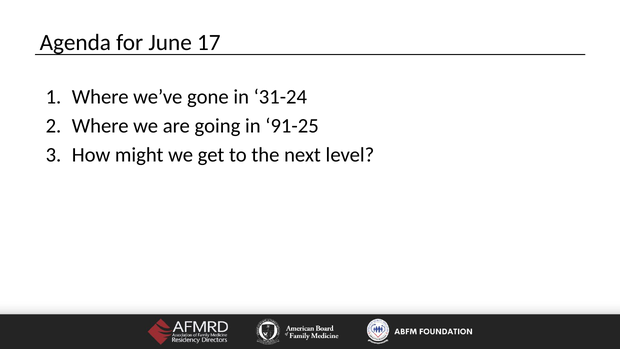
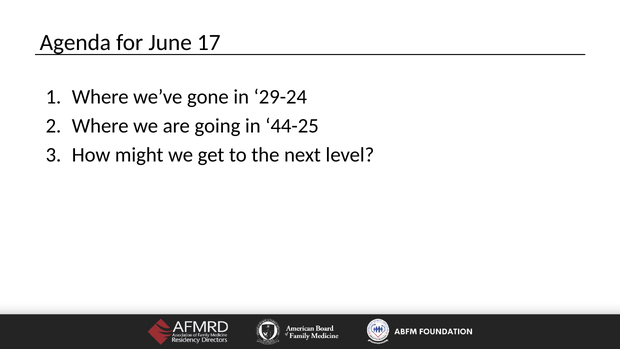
31-24: 31-24 -> 29-24
91-25: 91-25 -> 44-25
